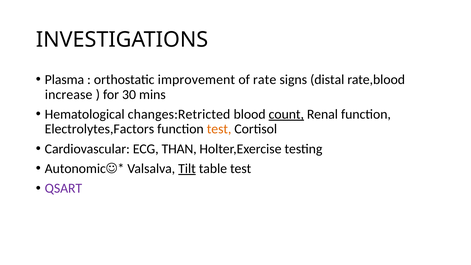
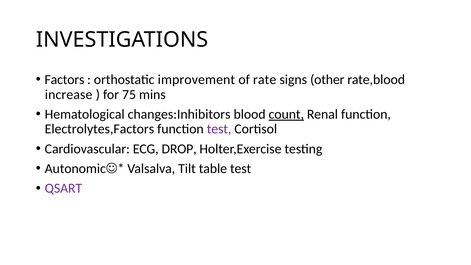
Plasma: Plasma -> Factors
distal: distal -> other
30: 30 -> 75
changes:Retricted: changes:Retricted -> changes:Inhibitors
test at (219, 129) colour: orange -> purple
THAN: THAN -> DROP
Tilt underline: present -> none
